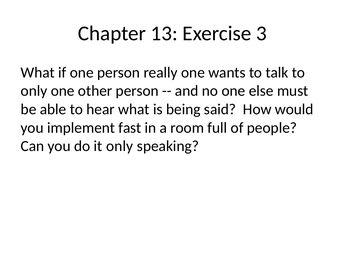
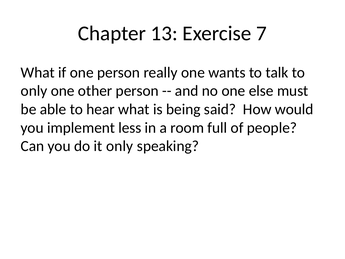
3: 3 -> 7
fast: fast -> less
